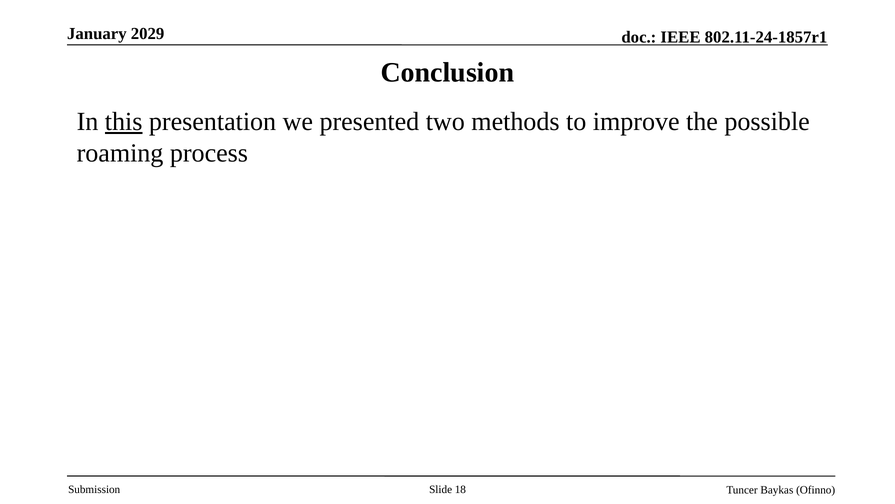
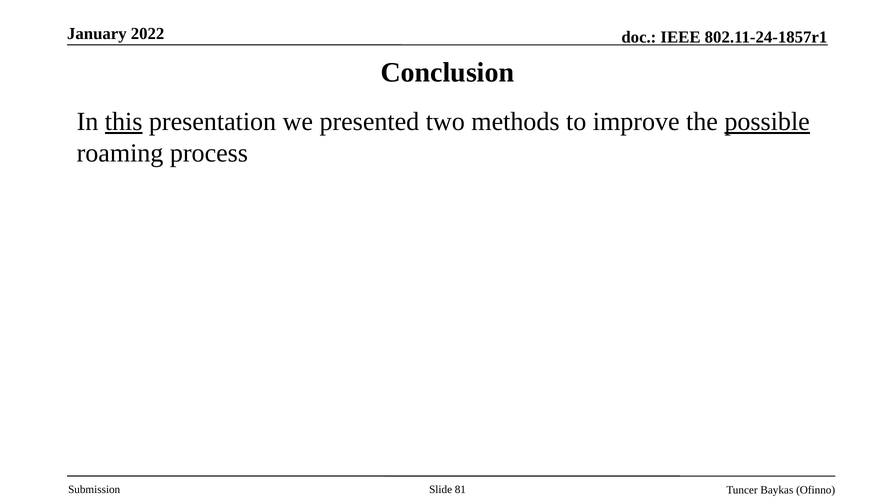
2029: 2029 -> 2022
possible underline: none -> present
18: 18 -> 81
